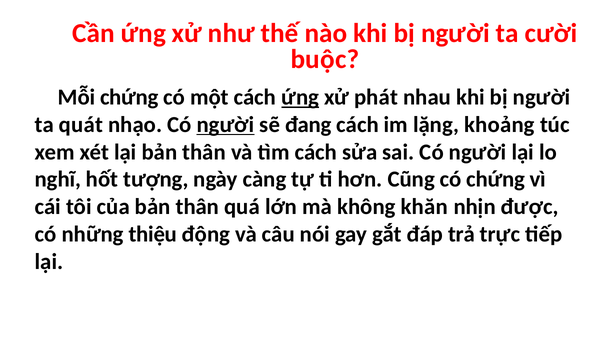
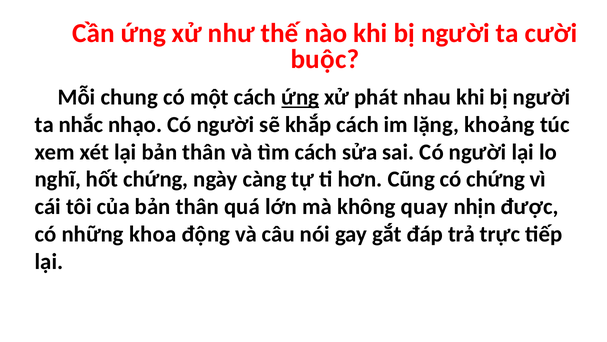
Mỗi chứng: chứng -> chung
quát: quát -> nhắc
người at (226, 125) underline: present -> none
đang: đang -> khắp
hốt tượng: tượng -> chứng
khăn: khăn -> quay
thiệu: thiệu -> khoa
